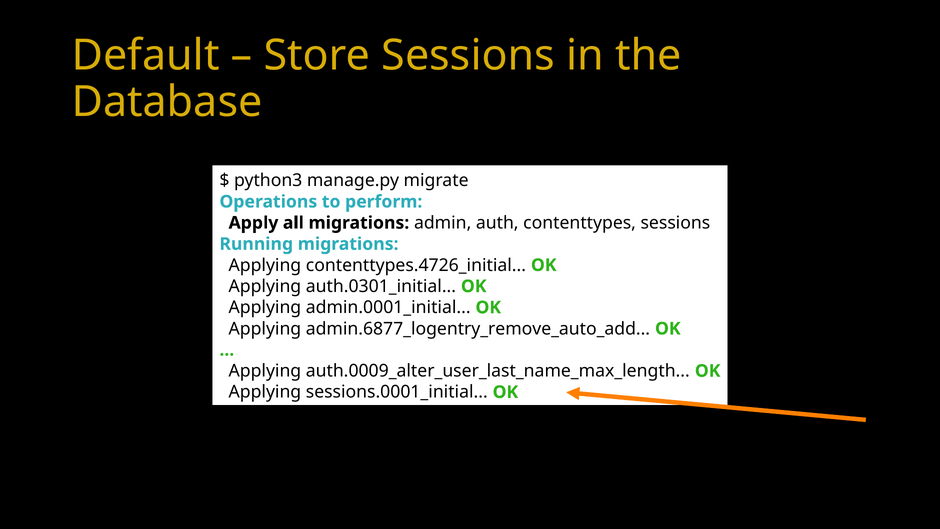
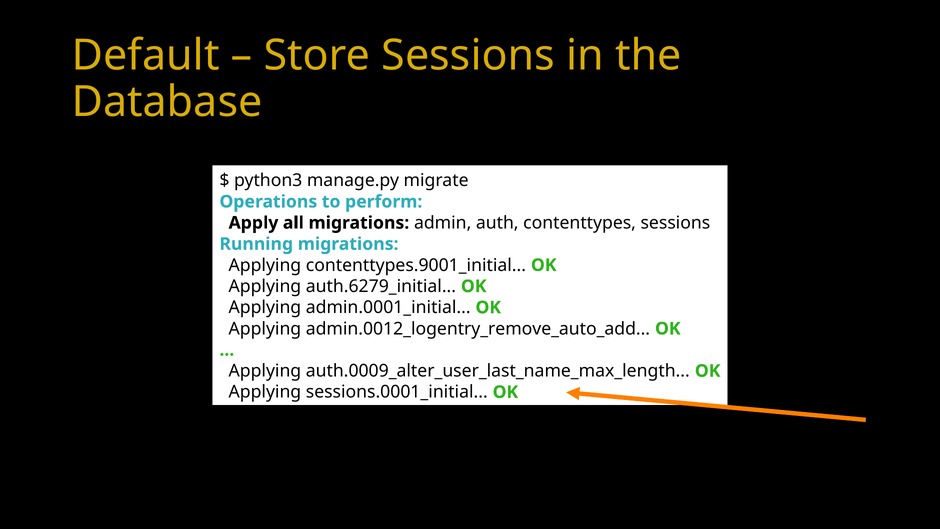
contenttypes.4726_initial: contenttypes.4726_initial -> contenttypes.9001_initial
auth.0301_initial: auth.0301_initial -> auth.6279_initial
admin.6877_logentry_remove_auto_add: admin.6877_logentry_remove_auto_add -> admin.0012_logentry_remove_auto_add
